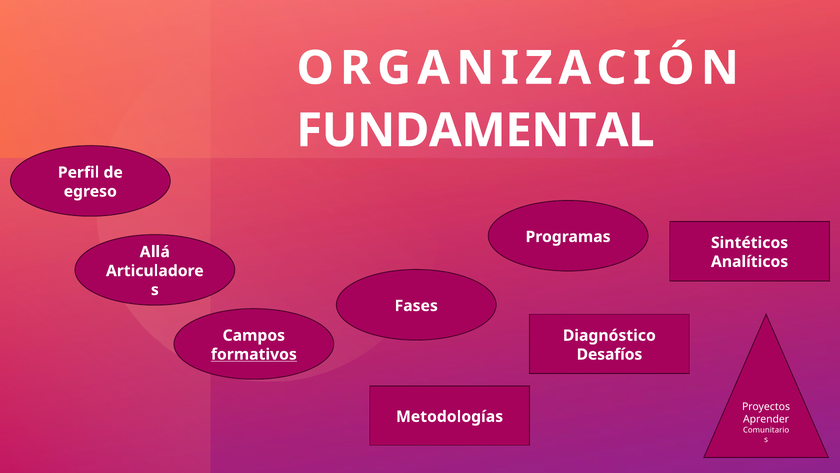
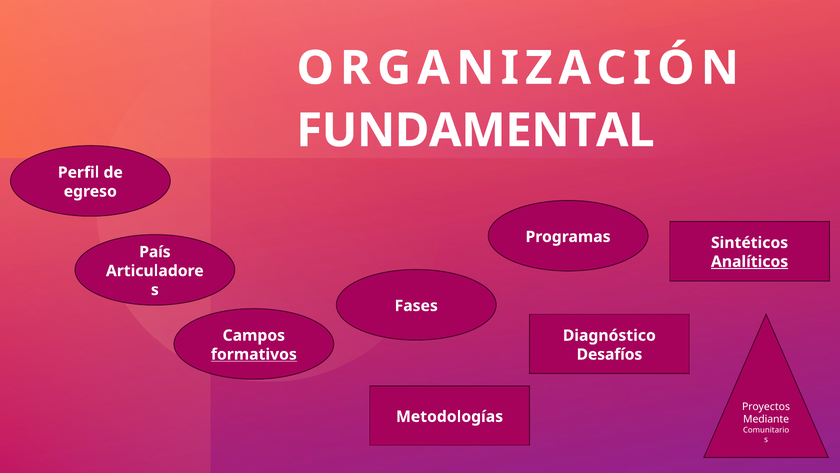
Allá: Allá -> País
Analíticos underline: none -> present
Aprender: Aprender -> Mediante
